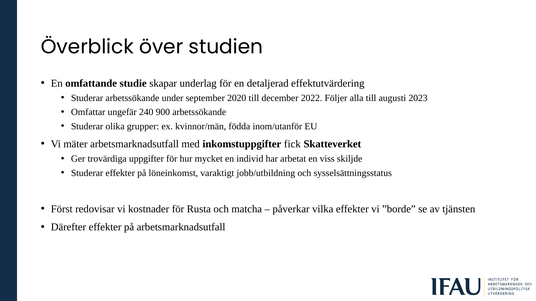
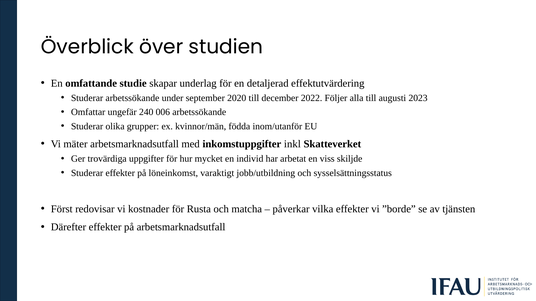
900: 900 -> 006
fick: fick -> inkl
